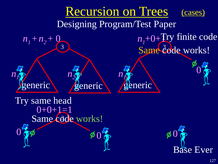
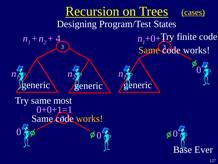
Paper: Paper -> States
0 at (58, 38): 0 -> 4
head: head -> most
works at (90, 118) colour: light green -> yellow
